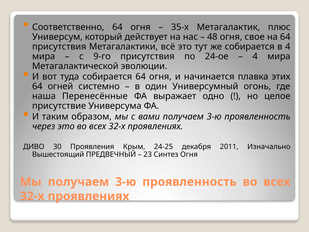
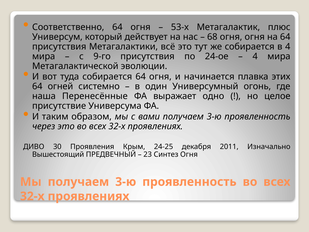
35‑х: 35‑х -> 53‑х
48: 48 -> 68
огня свое: свое -> огня
